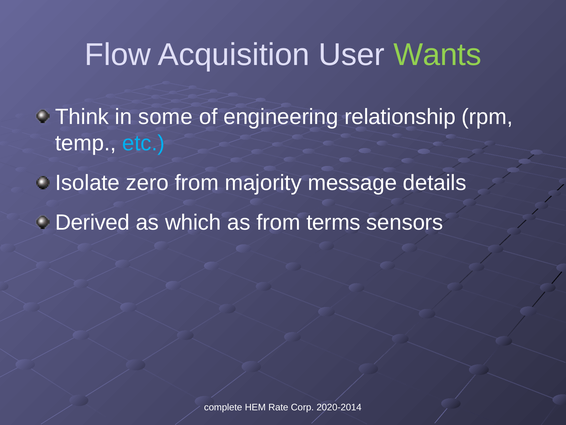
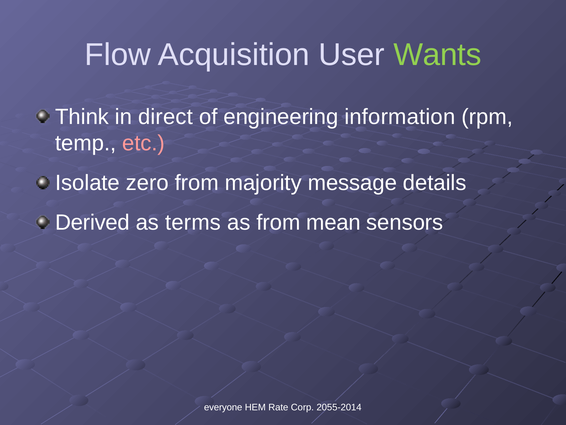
some: some -> direct
relationship: relationship -> information
etc colour: light blue -> pink
which: which -> terms
terms: terms -> mean
complete: complete -> everyone
2020-2014: 2020-2014 -> 2055-2014
